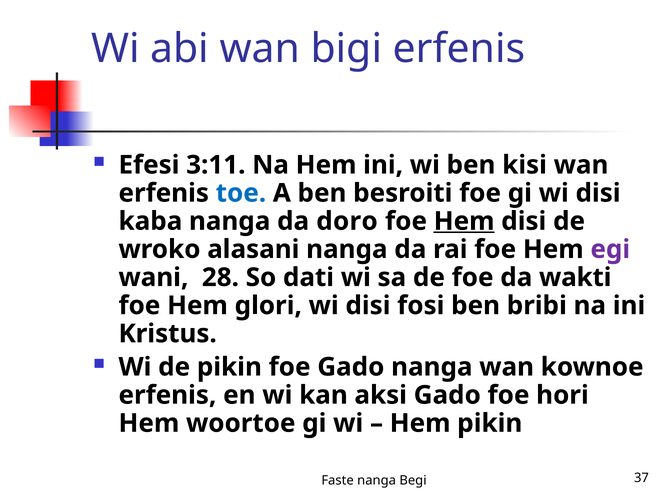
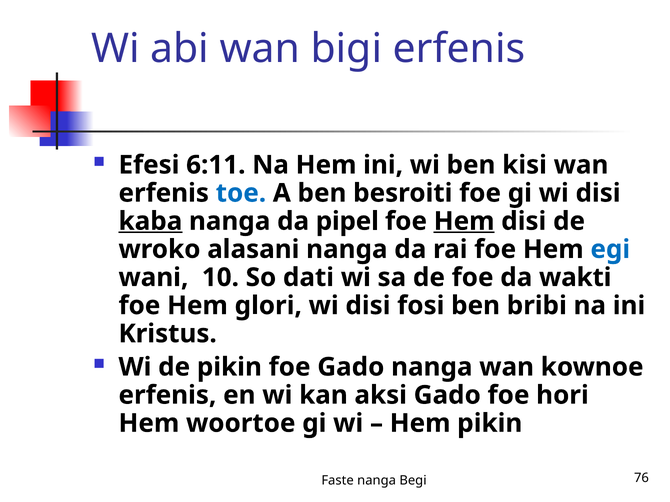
3:11: 3:11 -> 6:11
kaba underline: none -> present
doro: doro -> pipel
egi colour: purple -> blue
28: 28 -> 10
37: 37 -> 76
